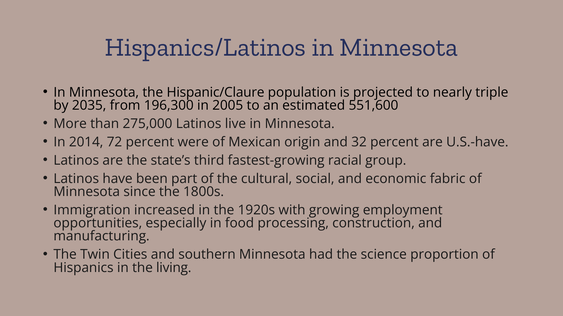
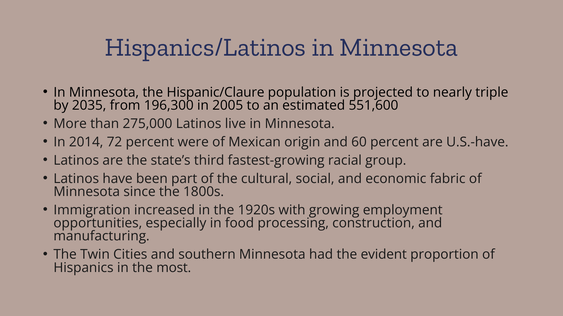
32: 32 -> 60
science: science -> evident
living: living -> most
